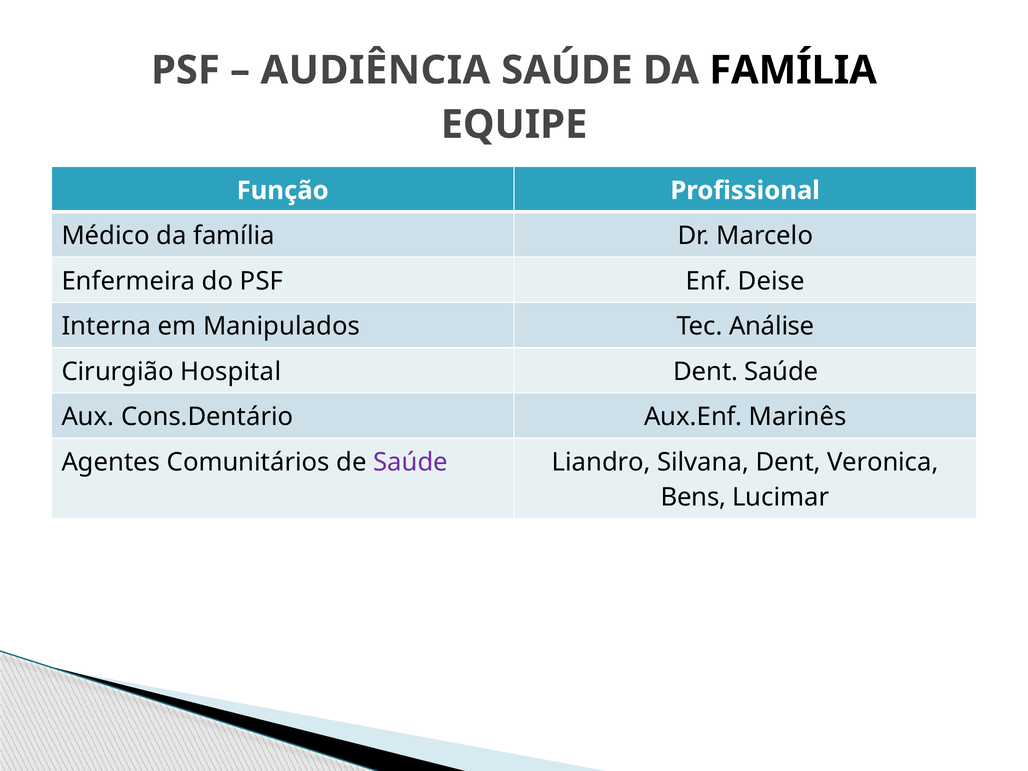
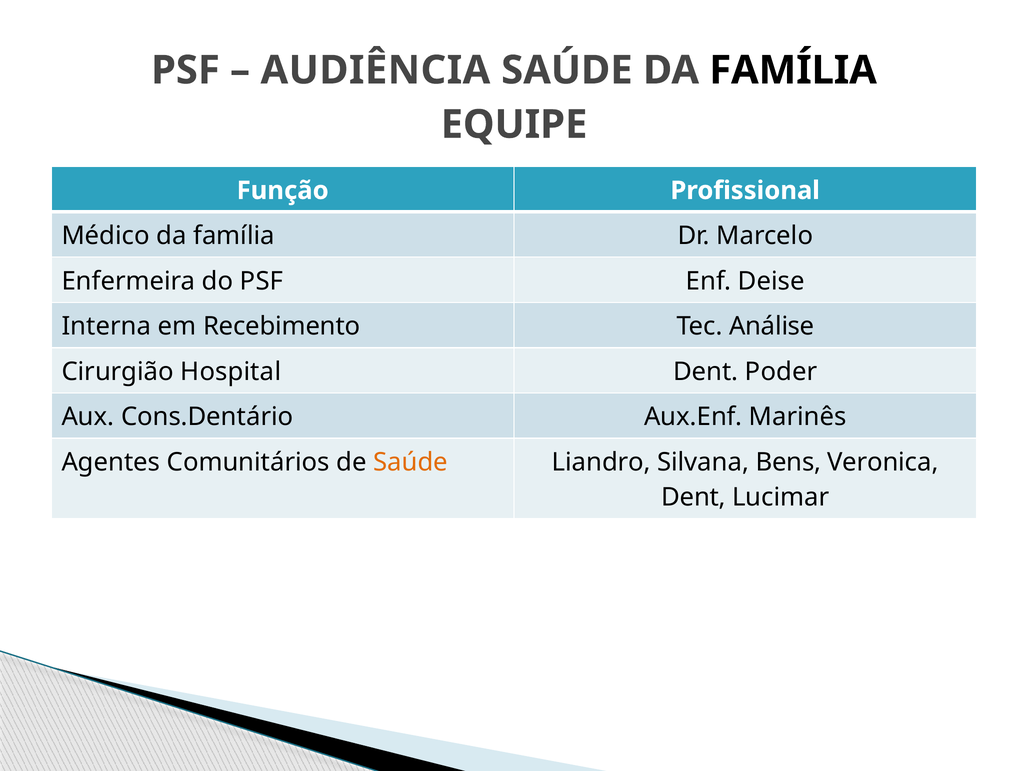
Manipulados: Manipulados -> Recebimento
Dent Saúde: Saúde -> Poder
Saúde at (411, 462) colour: purple -> orange
Silvana Dent: Dent -> Bens
Bens at (693, 497): Bens -> Dent
